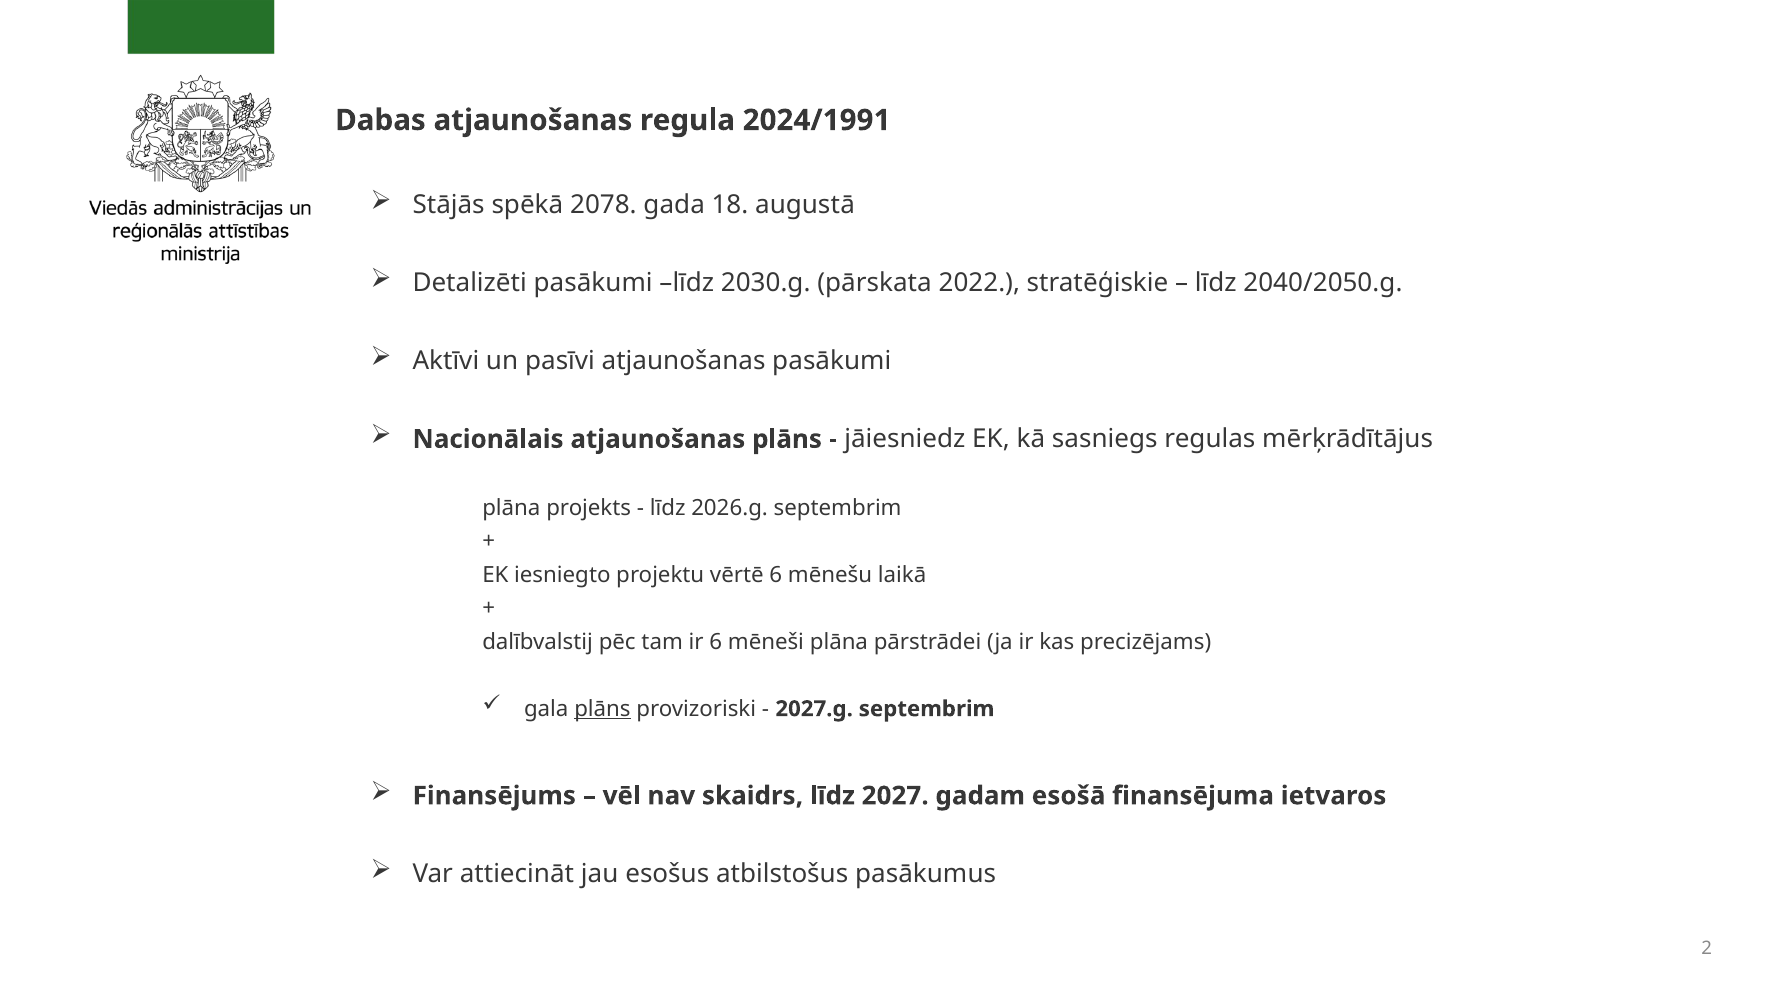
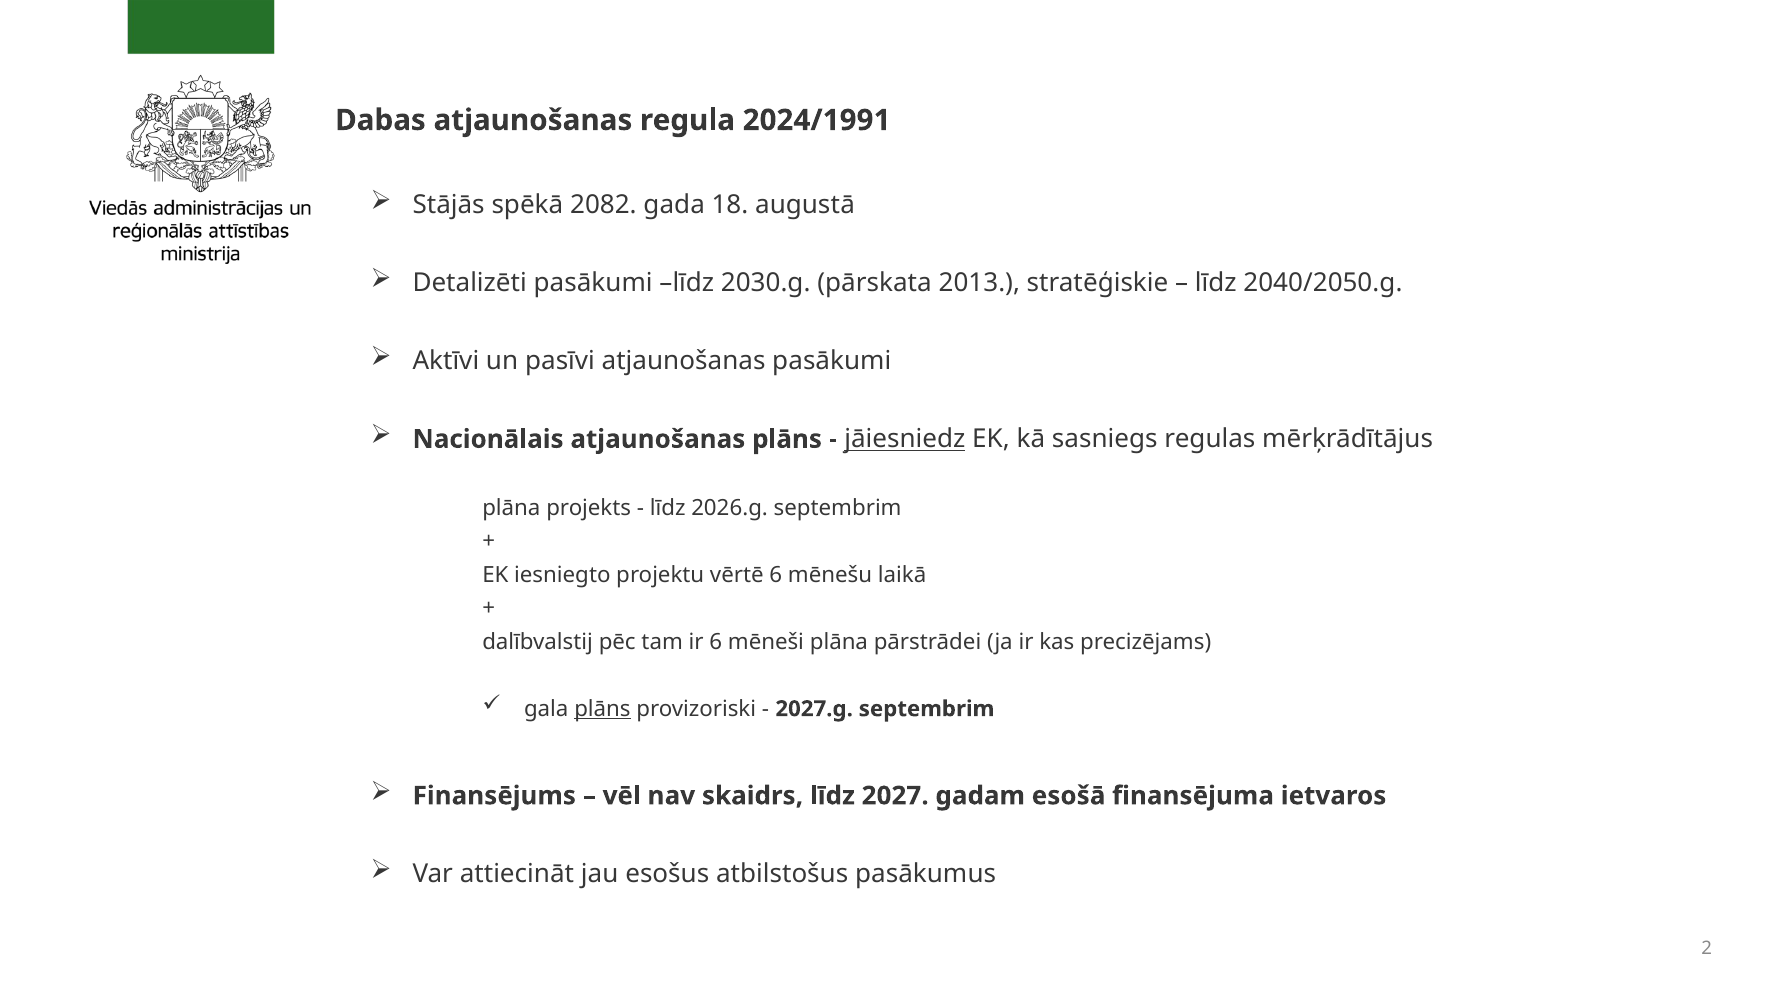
2078: 2078 -> 2082
2022: 2022 -> 2013
jāiesniedz underline: none -> present
